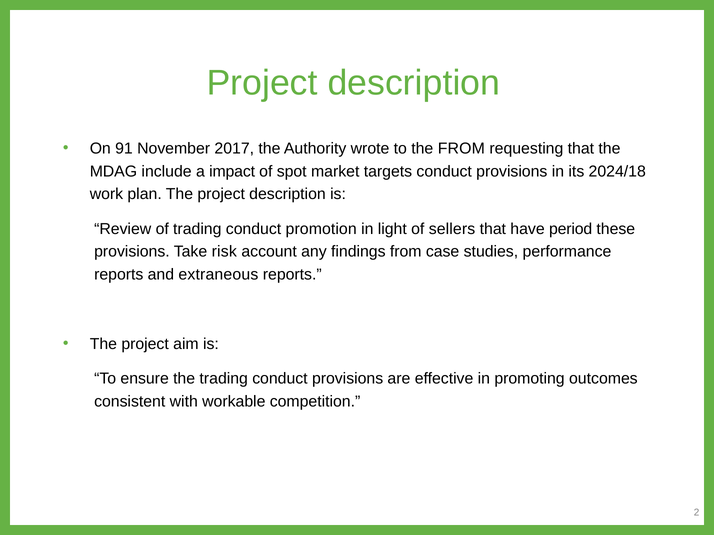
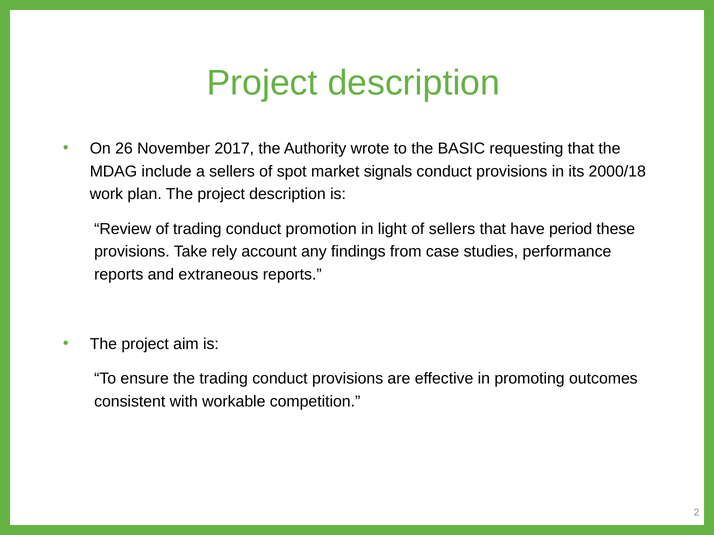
91: 91 -> 26
the FROM: FROM -> BASIC
a impact: impact -> sellers
targets: targets -> signals
2024/18: 2024/18 -> 2000/18
risk: risk -> rely
